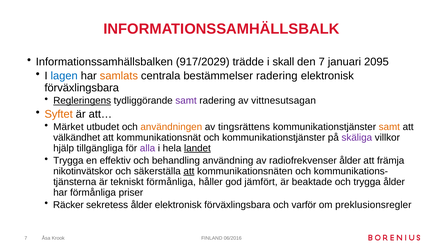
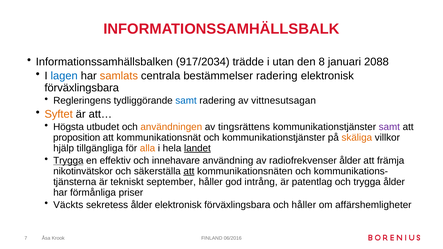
917/2029: 917/2029 -> 917/2034
skall: skall -> utan
den 7: 7 -> 8
2095: 2095 -> 2088
Regleringens underline: present -> none
samt at (186, 101) colour: purple -> blue
Märket: Märket -> Högsta
samt at (389, 127) colour: orange -> purple
välkändhet: välkändhet -> proposition
skäliga colour: purple -> orange
alla colour: purple -> orange
Trygga at (68, 161) underline: none -> present
behandling: behandling -> innehavare
tekniskt förmånliga: förmånliga -> september
jämfört: jämfört -> intrång
beaktade: beaktade -> patentlag
Räcker: Räcker -> Väckts
och varför: varför -> håller
preklusionsregler: preklusionsregler -> affärshemligheter
